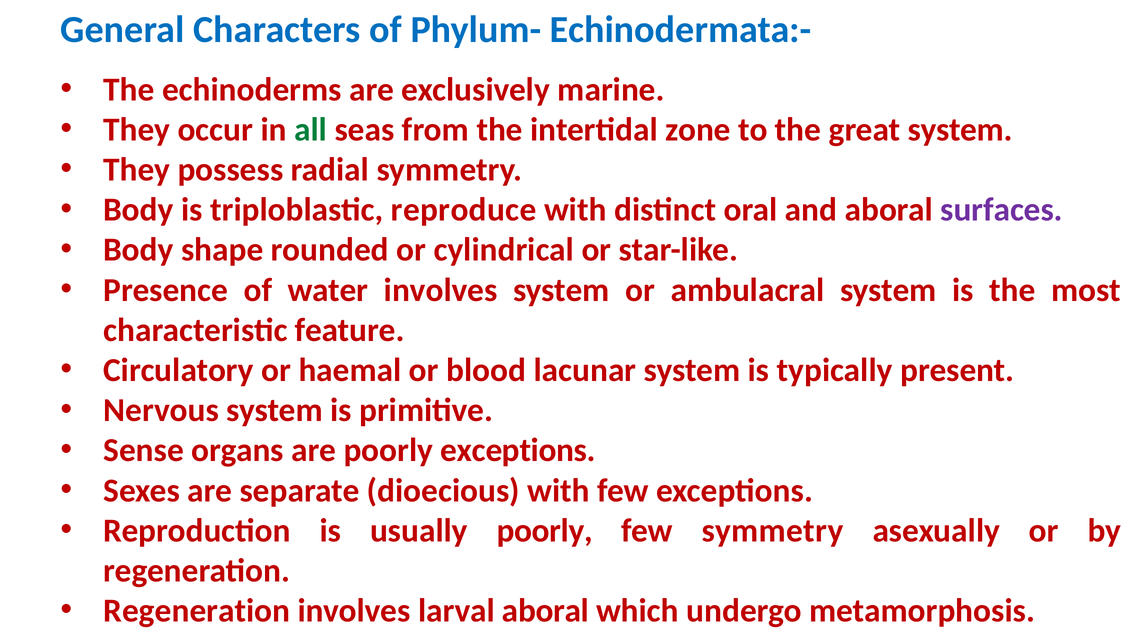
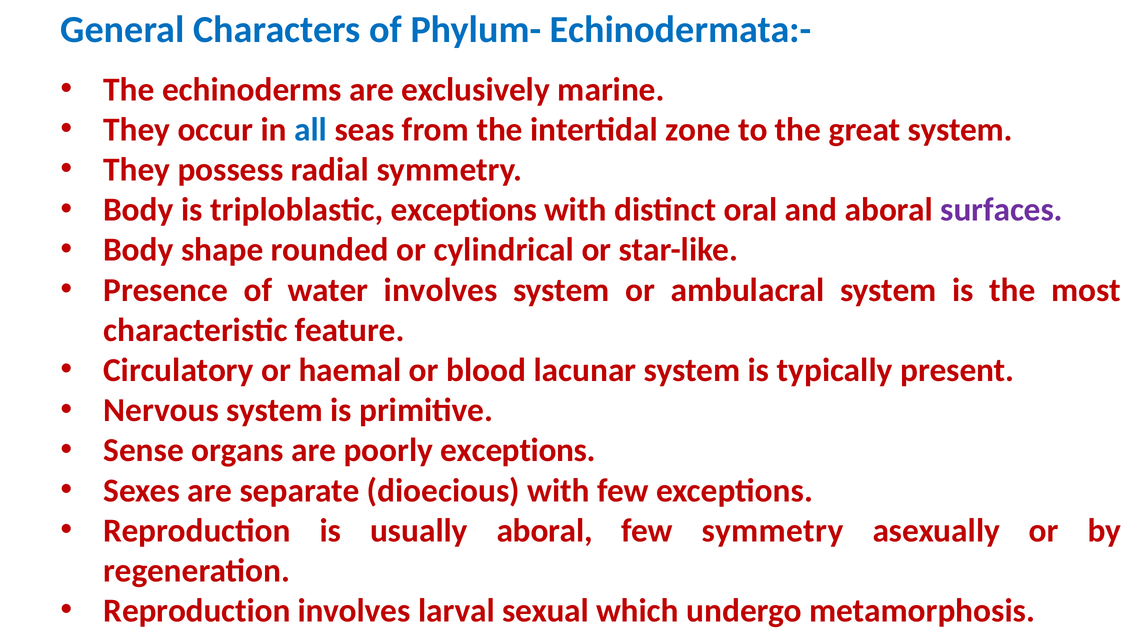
all colour: green -> blue
triploblastic reproduce: reproduce -> exceptions
usually poorly: poorly -> aboral
Regeneration at (197, 611): Regeneration -> Reproduction
larval aboral: aboral -> sexual
